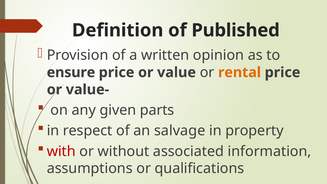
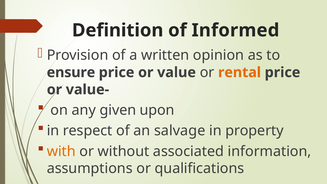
Published: Published -> Informed
parts: parts -> upon
with colour: red -> orange
